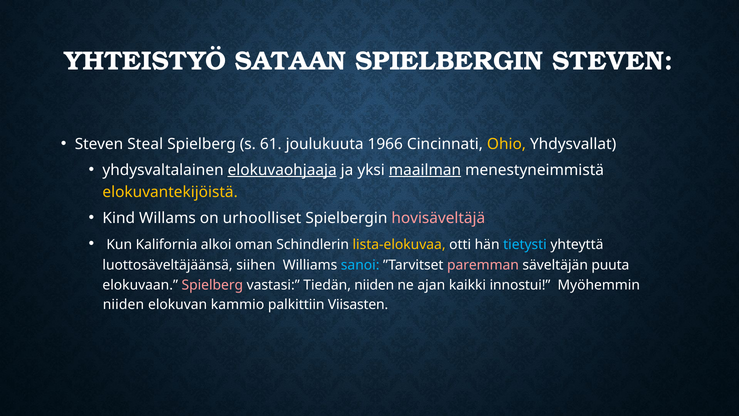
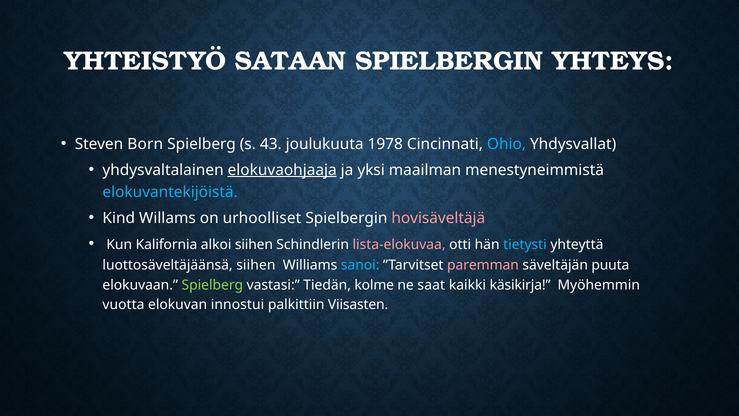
SPIELBERGIN STEVEN: STEVEN -> YHTEYS
Steal: Steal -> Born
61: 61 -> 43
1966: 1966 -> 1978
Ohio colour: yellow -> light blue
maailman underline: present -> none
elokuvantekijöistä colour: yellow -> light blue
alkoi oman: oman -> siihen
lista-elokuvaa colour: yellow -> pink
Spielberg at (212, 285) colour: pink -> light green
Tiedän niiden: niiden -> kolme
ajan: ajan -> saat
innostui: innostui -> käsikirja
niiden at (123, 305): niiden -> vuotta
kammio: kammio -> innostui
